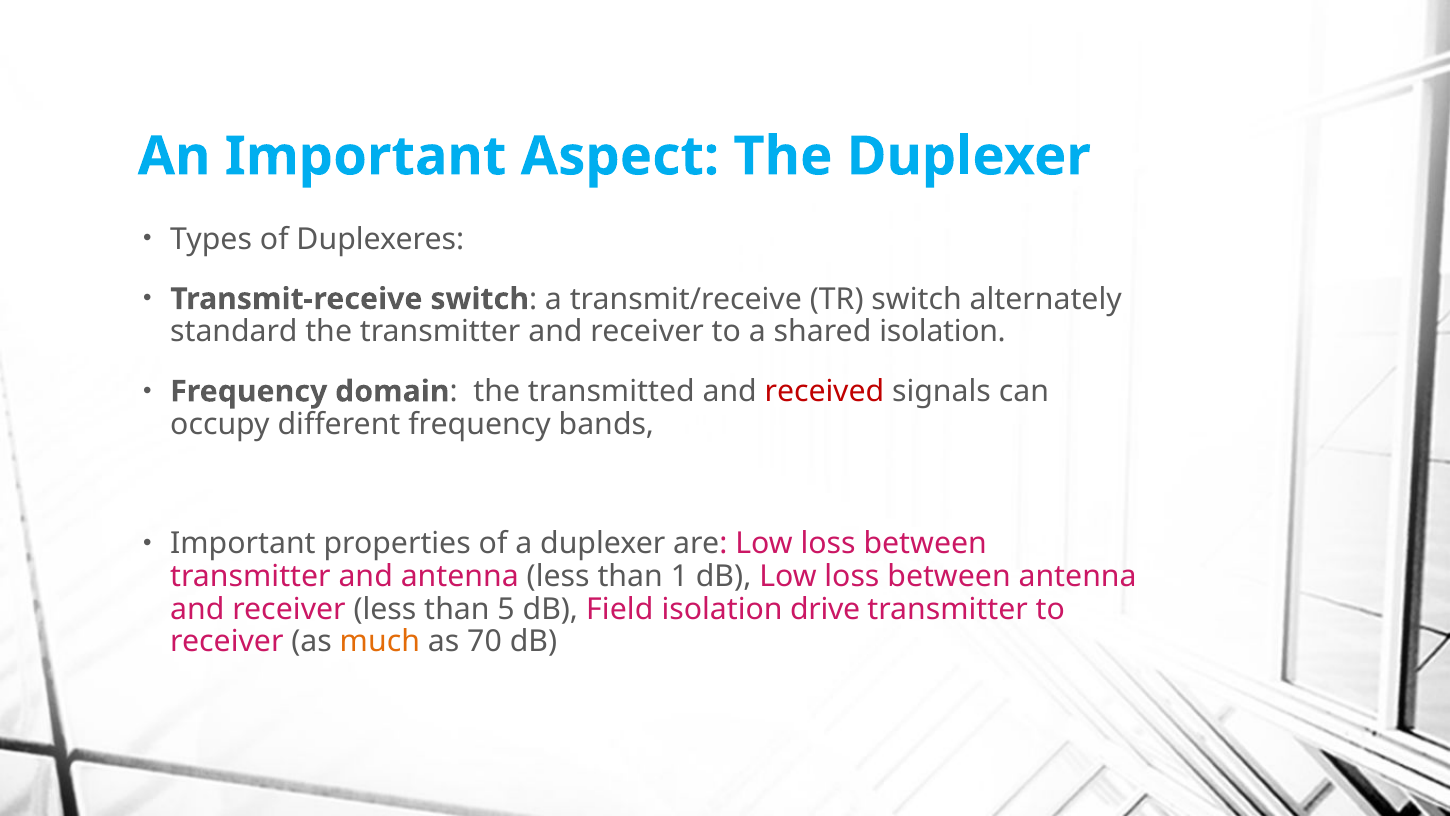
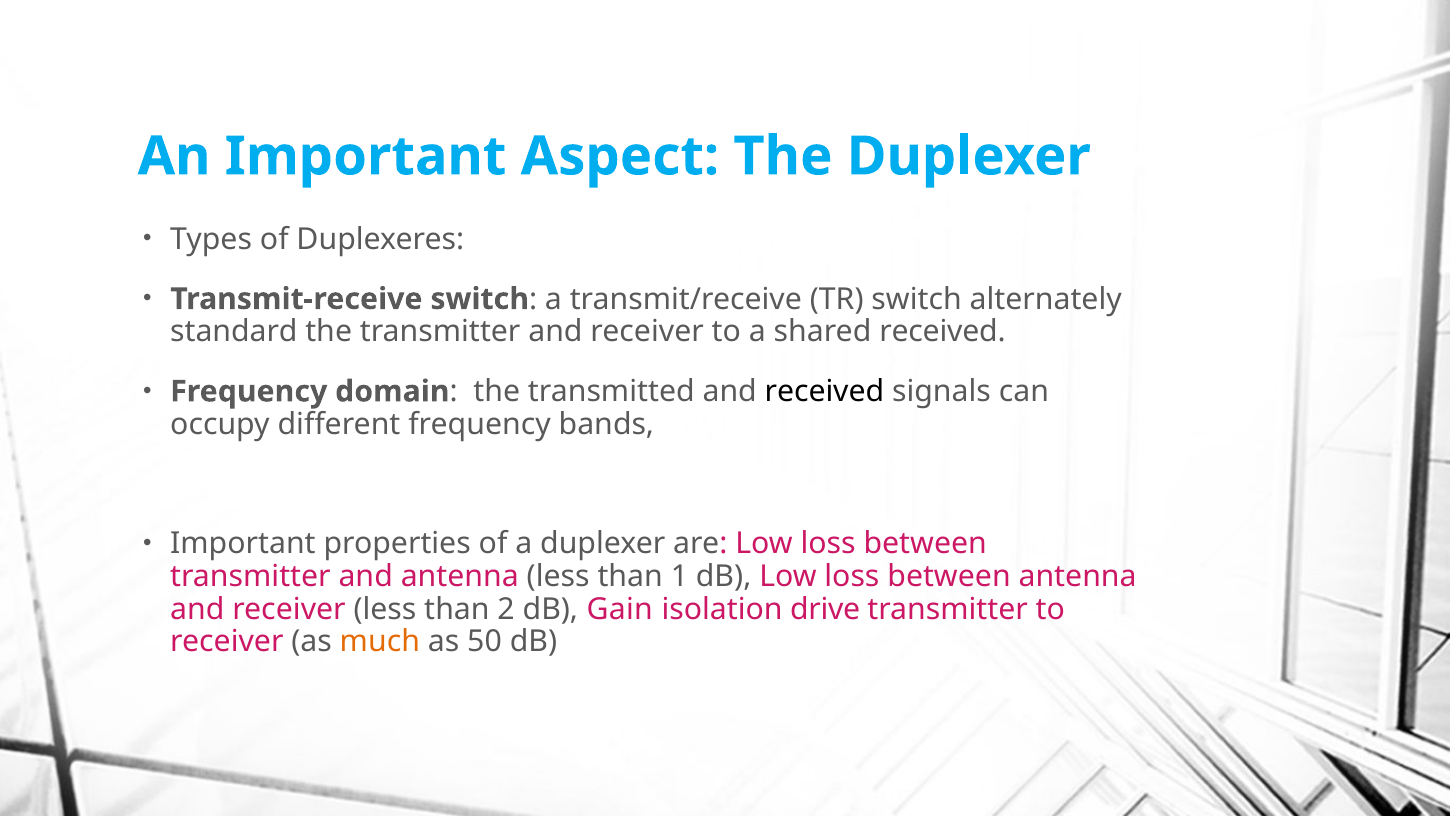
shared isolation: isolation -> received
received at (824, 391) colour: red -> black
5: 5 -> 2
Field: Field -> Gain
70: 70 -> 50
